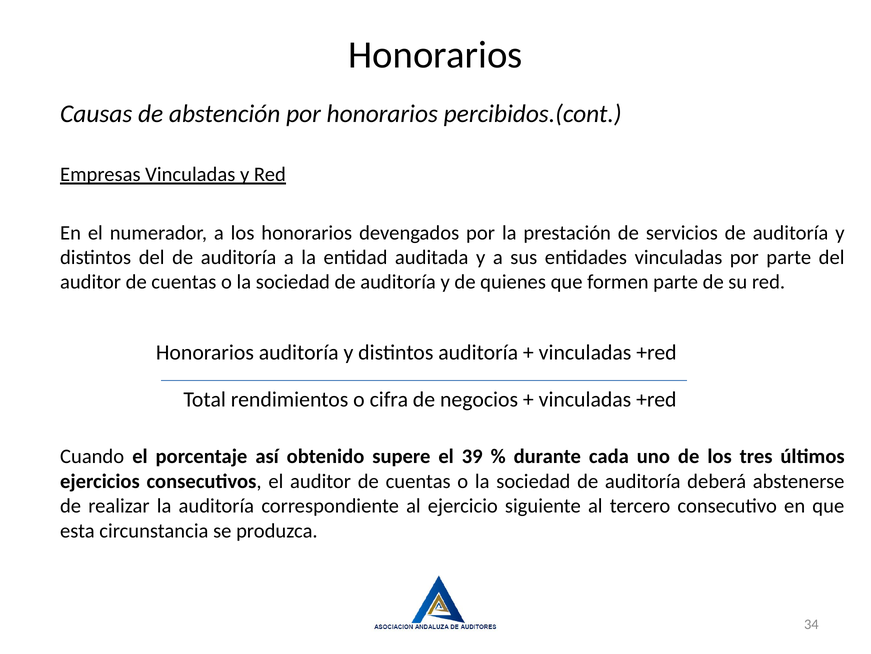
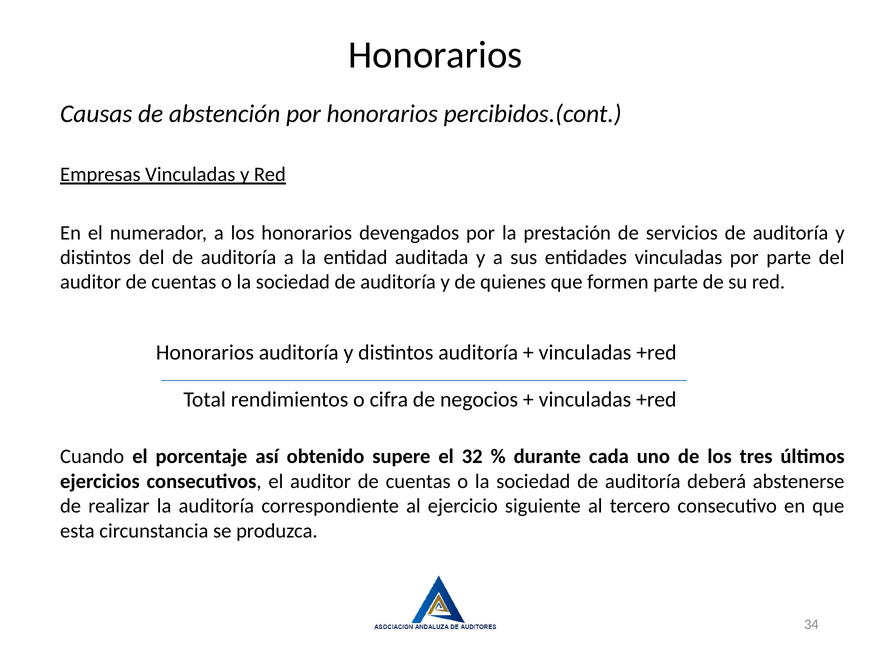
39: 39 -> 32
